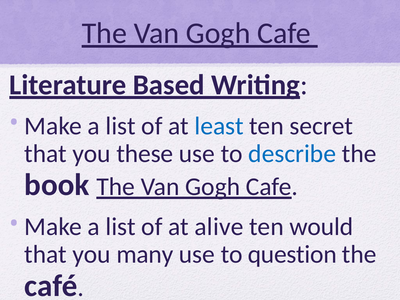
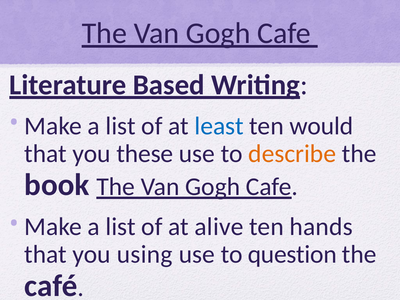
secret: secret -> would
describe colour: blue -> orange
would: would -> hands
many: many -> using
